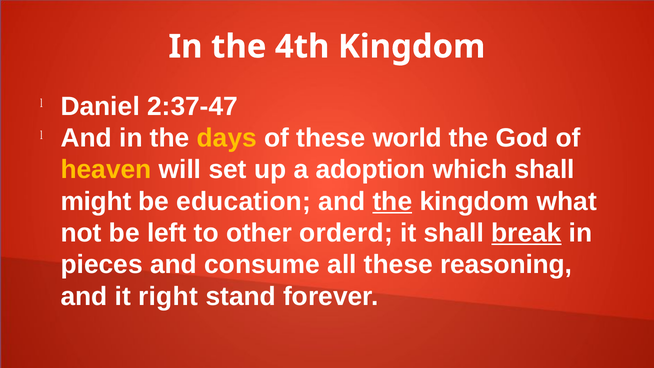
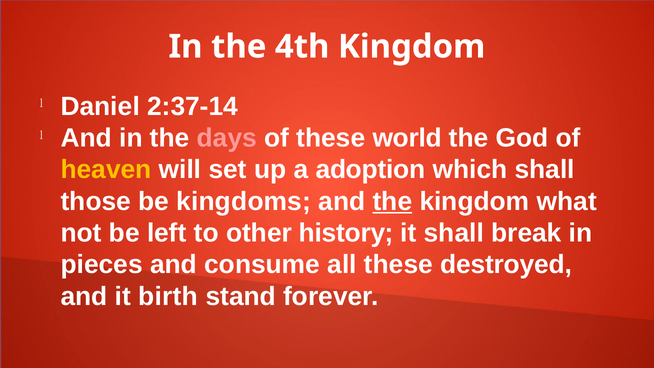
2:37-47: 2:37-47 -> 2:37-14
days colour: yellow -> pink
might: might -> those
education: education -> kingdoms
orderd: orderd -> history
break underline: present -> none
reasoning: reasoning -> destroyed
right: right -> birth
